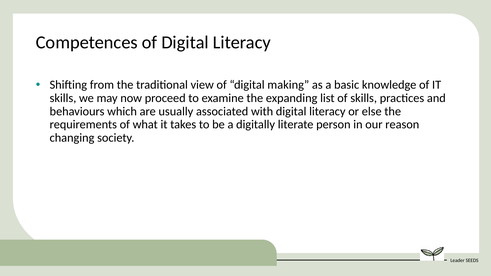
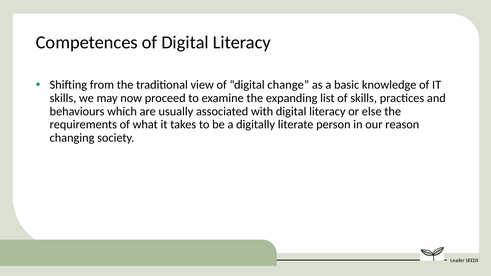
making: making -> change
